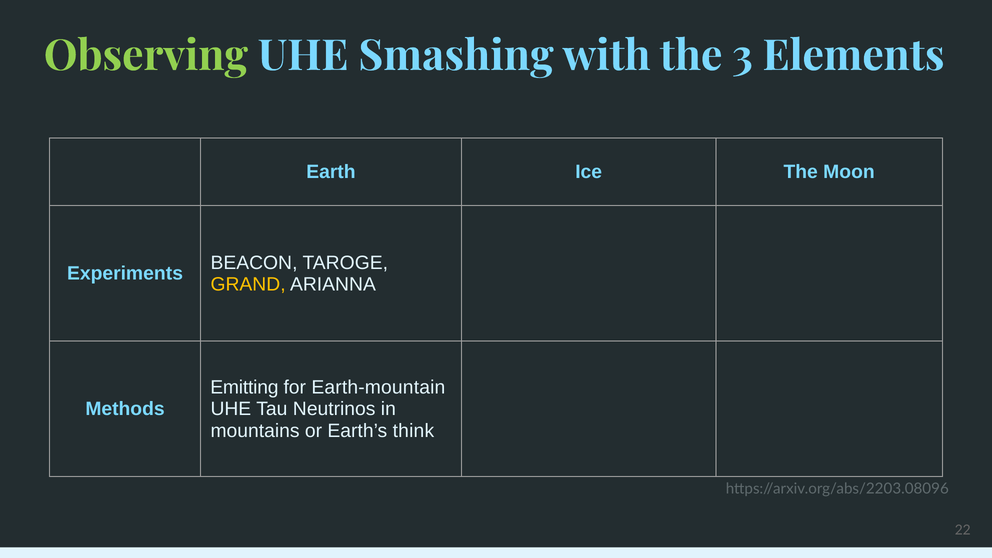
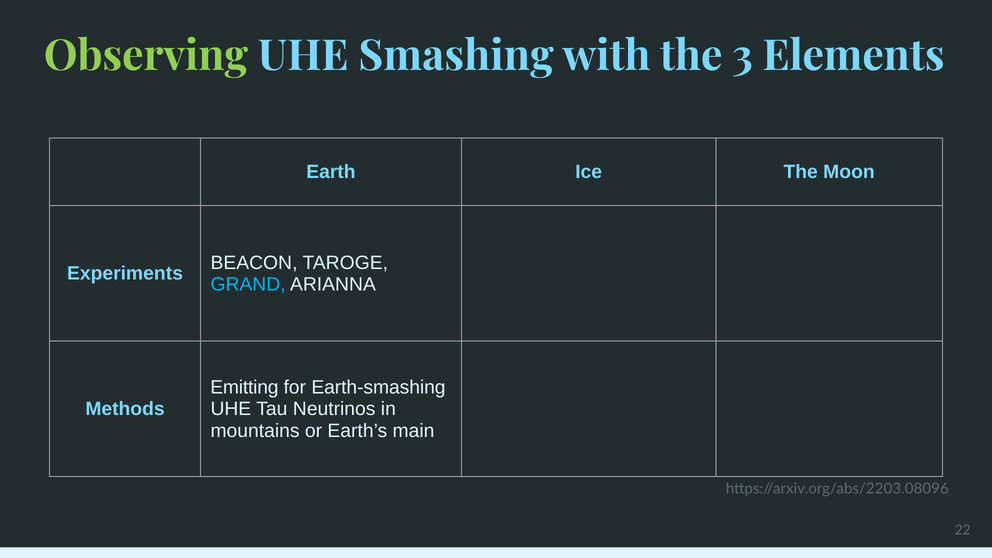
GRAND colour: yellow -> light blue
Earth-mountain: Earth-mountain -> Earth-smashing
think: think -> main
